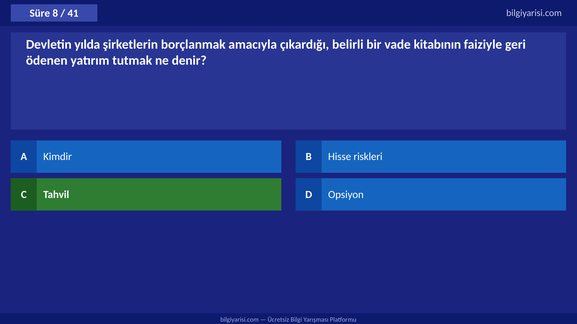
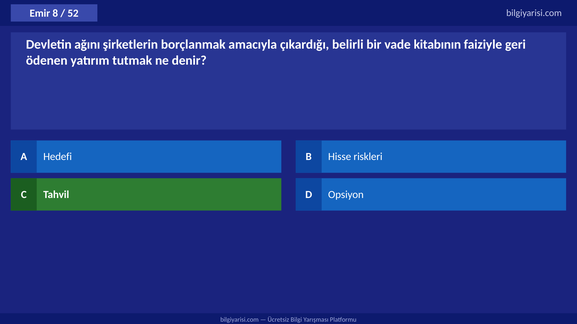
Süre: Süre -> Emir
41: 41 -> 52
yılda: yılda -> ağını
Kimdir: Kimdir -> Hedefi
